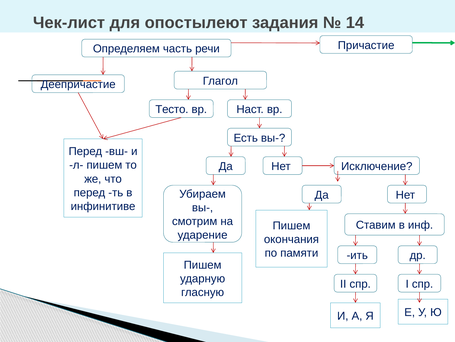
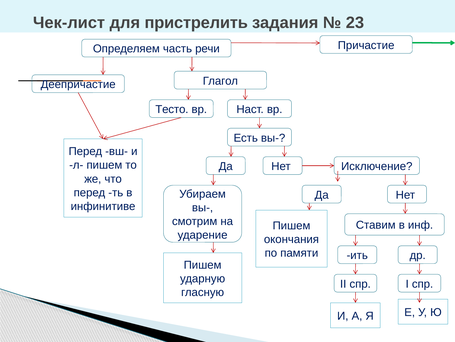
опостылеют: опостылеют -> пристрелить
14: 14 -> 23
